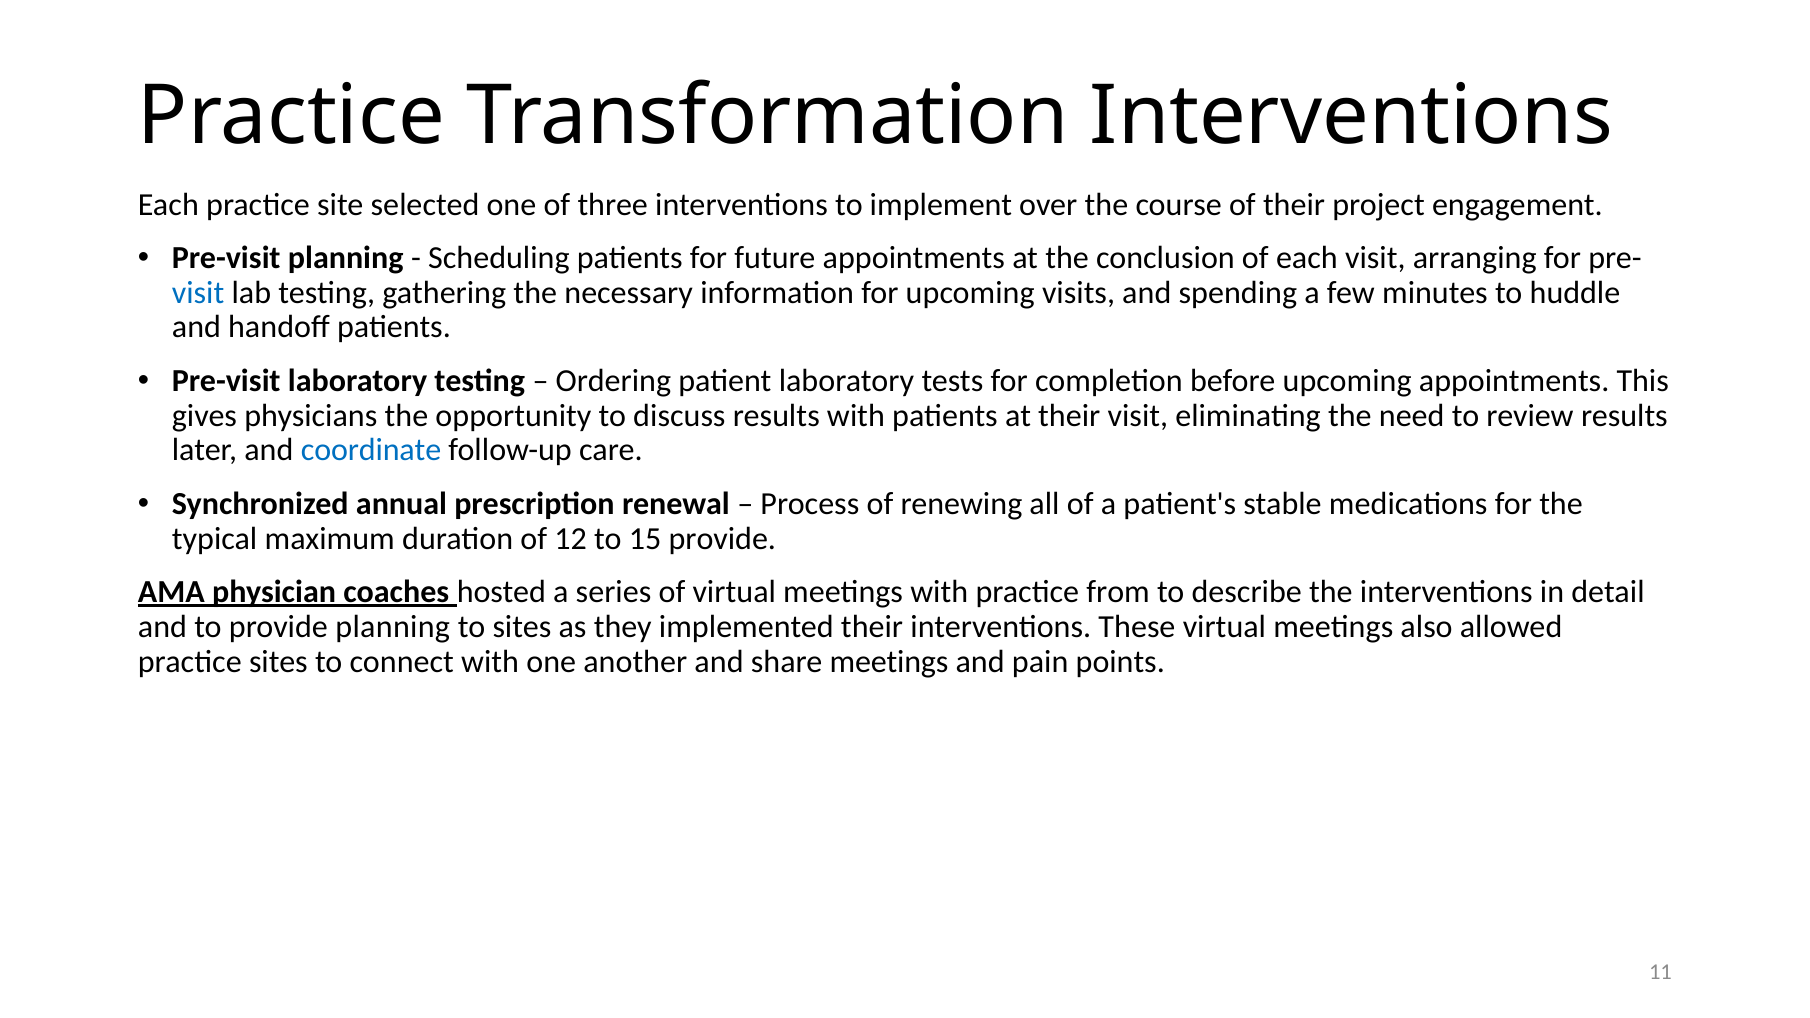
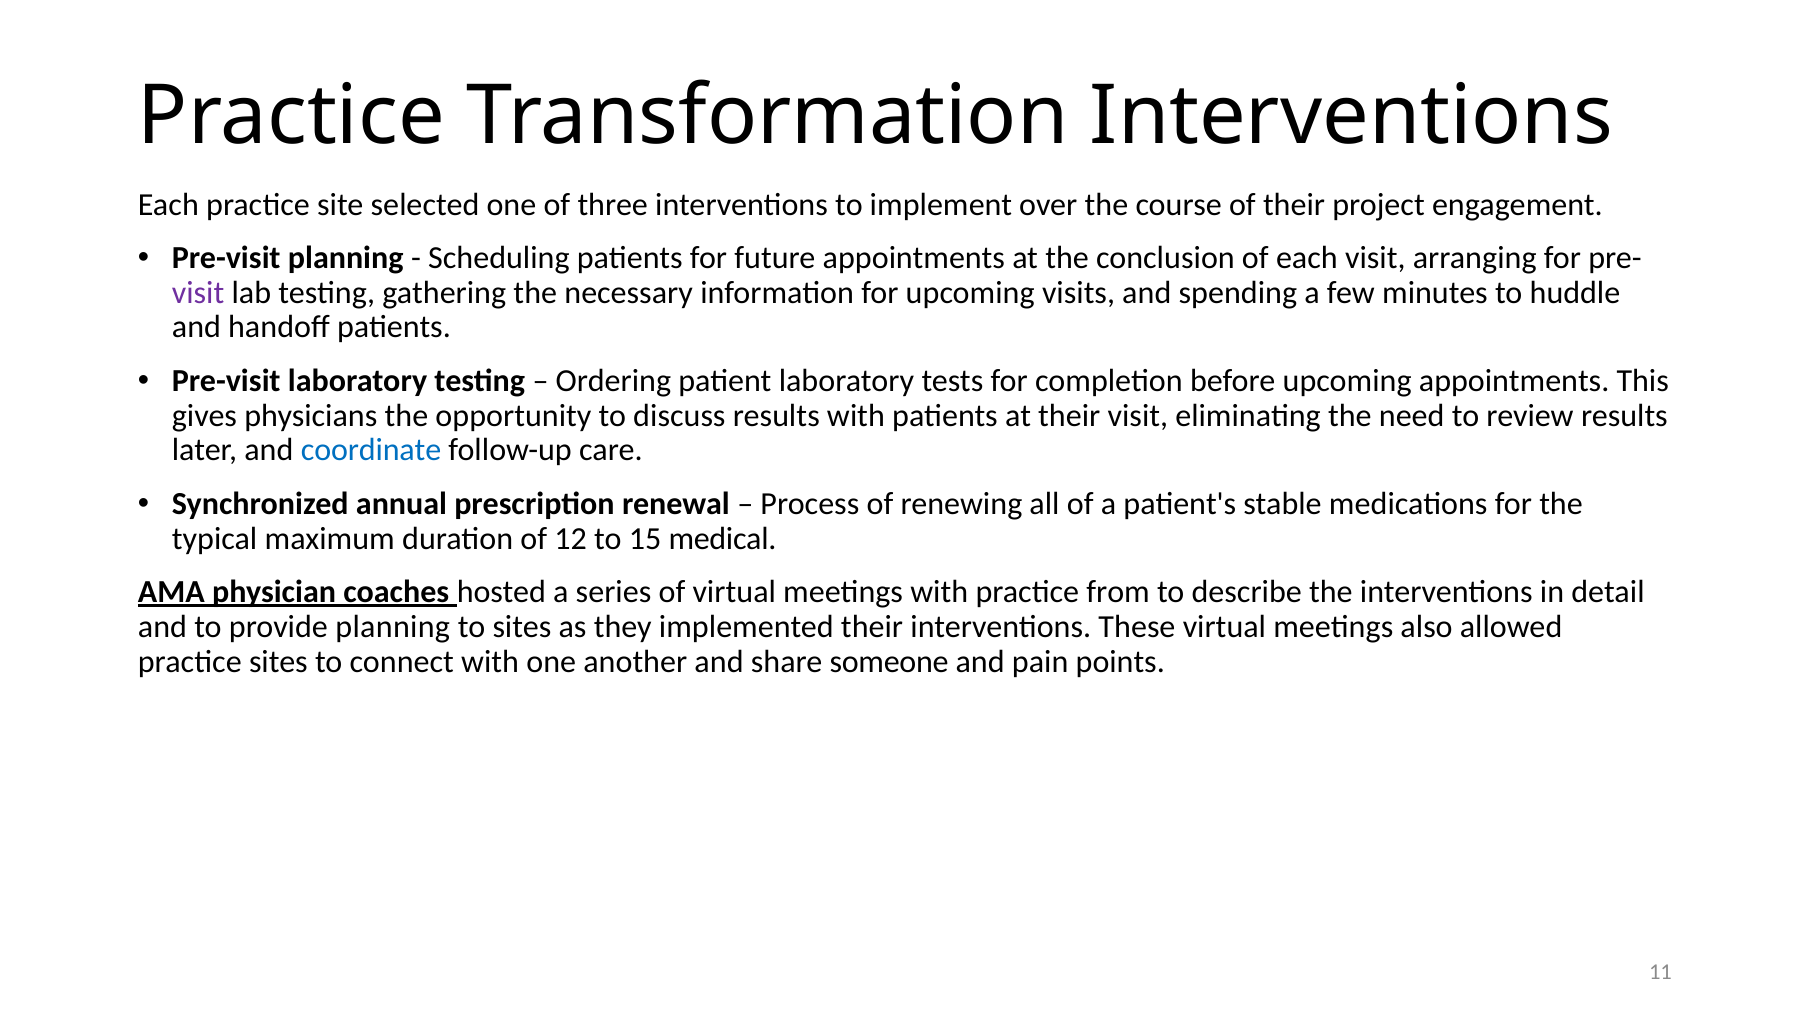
visit at (198, 293) colour: blue -> purple
15 provide: provide -> medical
share meetings: meetings -> someone
